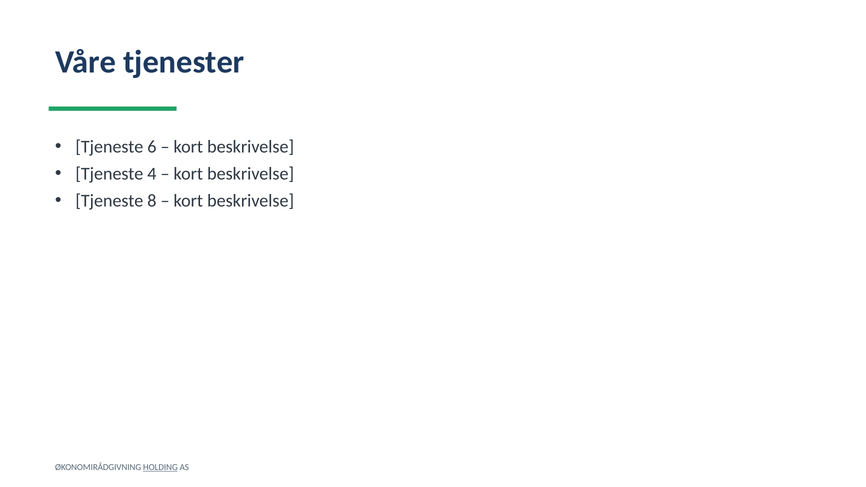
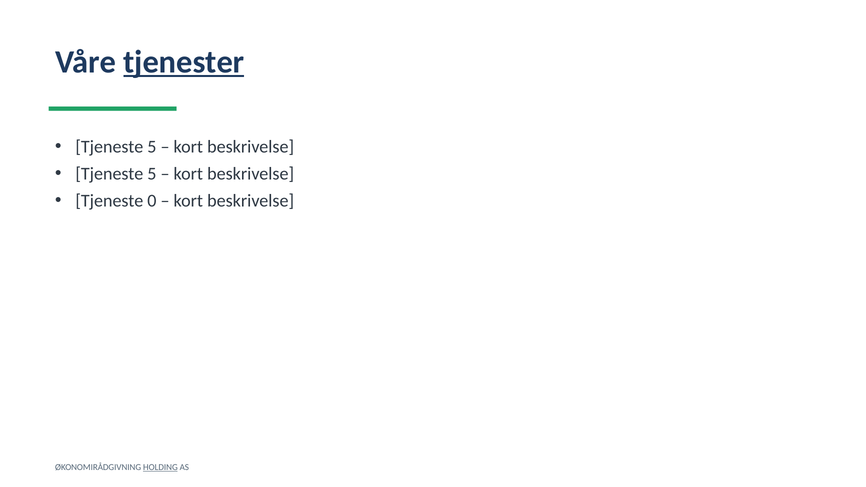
tjenester underline: none -> present
6 at (152, 147): 6 -> 5
4 at (152, 174): 4 -> 5
8: 8 -> 0
